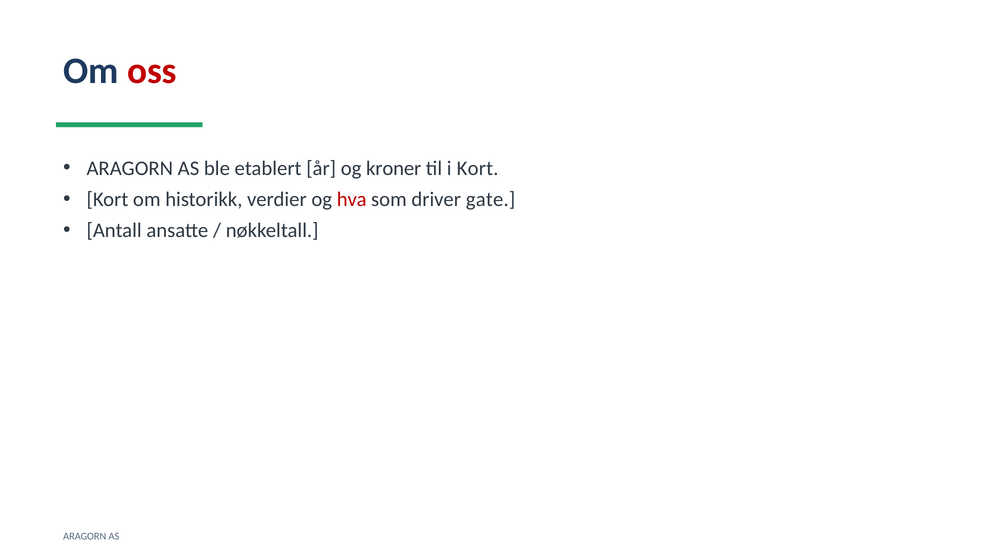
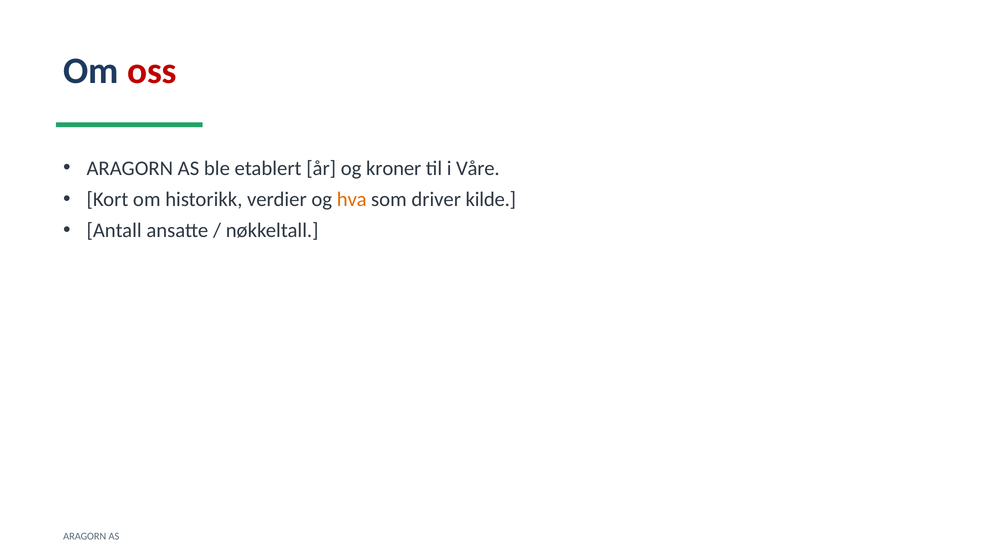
i Kort: Kort -> Våre
hva colour: red -> orange
gate: gate -> kilde
